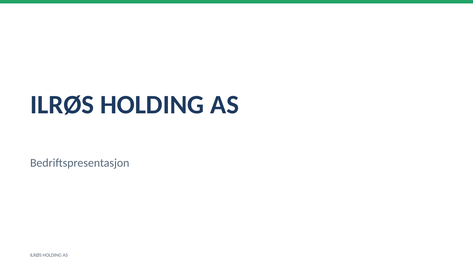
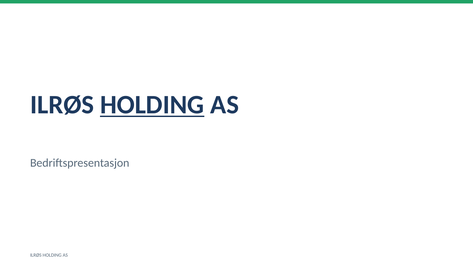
HOLDING at (152, 105) underline: none -> present
